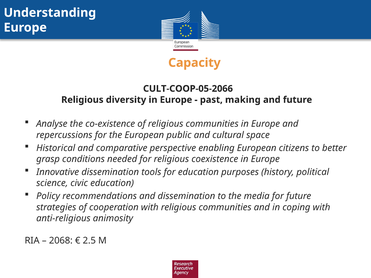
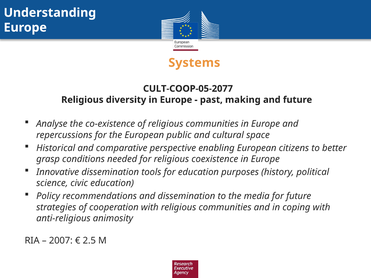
Capacity: Capacity -> Systems
CULT-COOP-05-2066: CULT-COOP-05-2066 -> CULT-COOP-05-2077
2068: 2068 -> 2007
